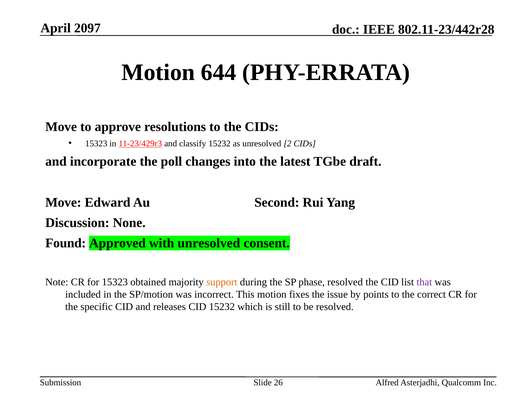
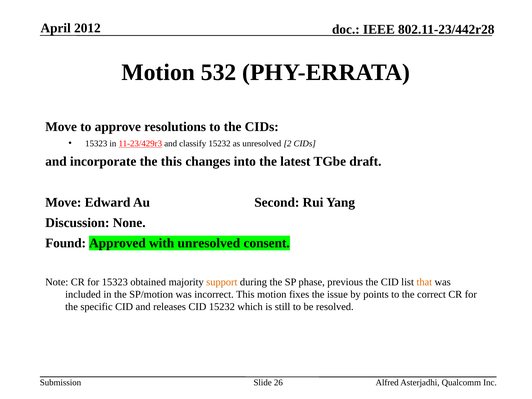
2097: 2097 -> 2012
644: 644 -> 532
the poll: poll -> this
phase resolved: resolved -> previous
that colour: purple -> orange
